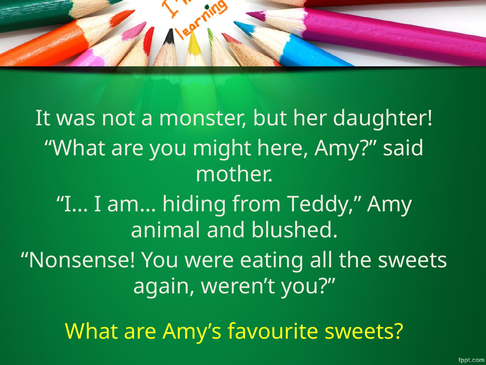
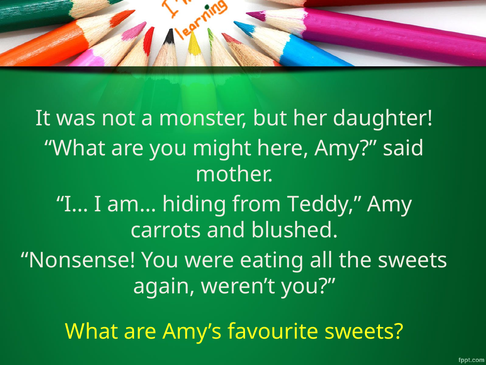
animal: animal -> carrots
